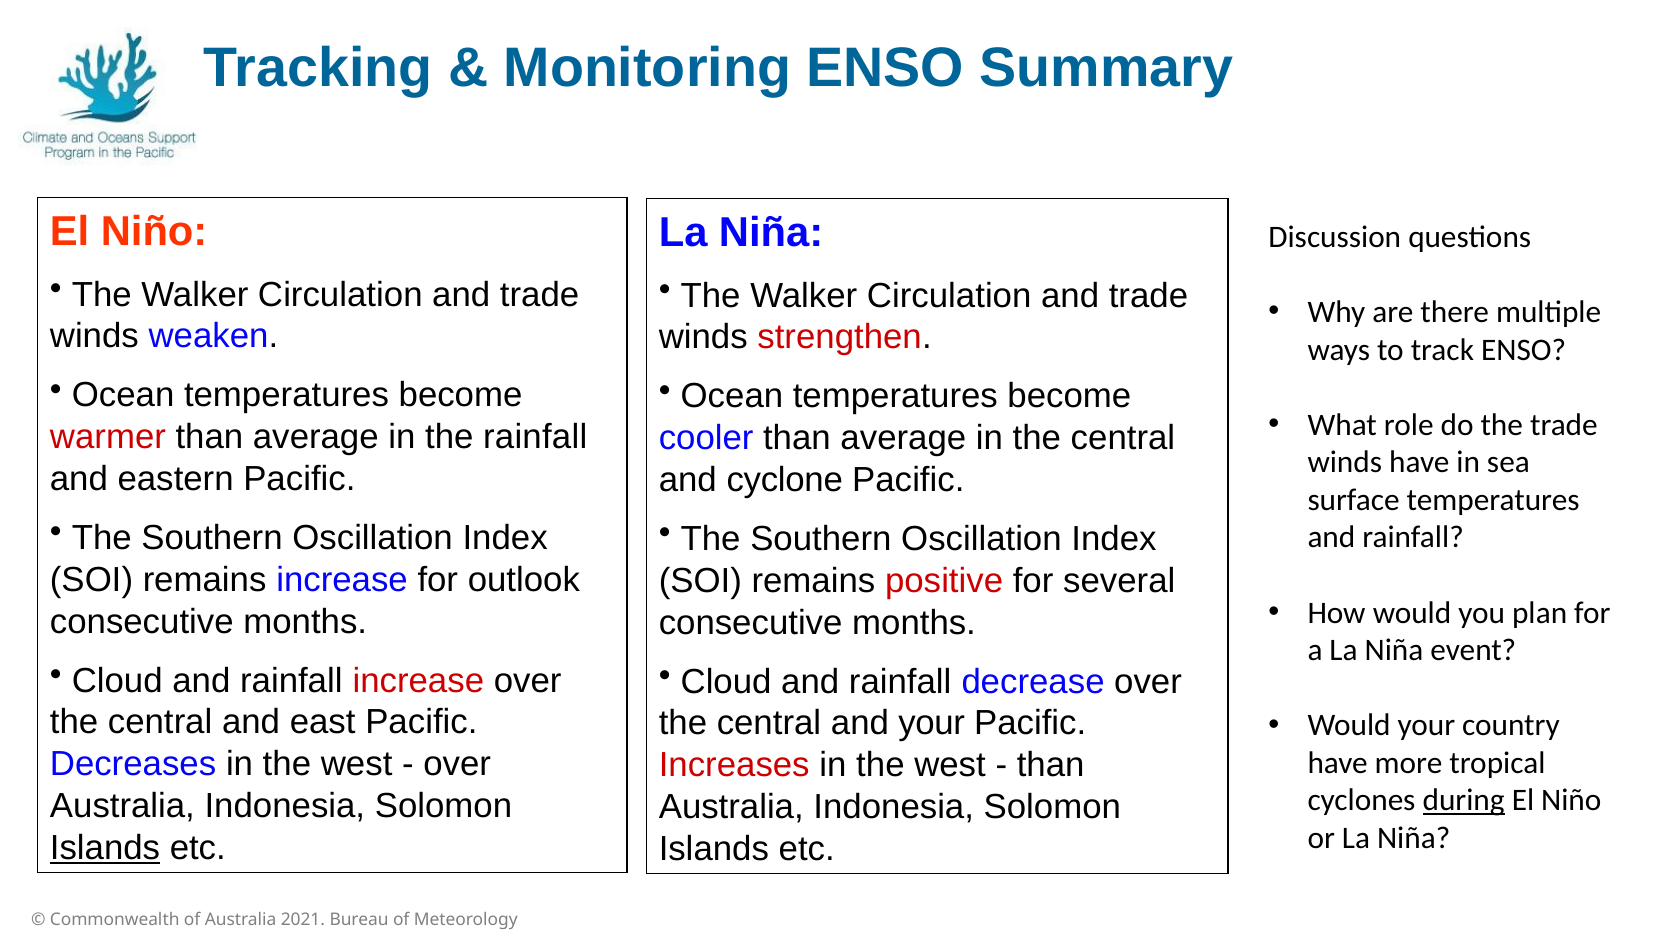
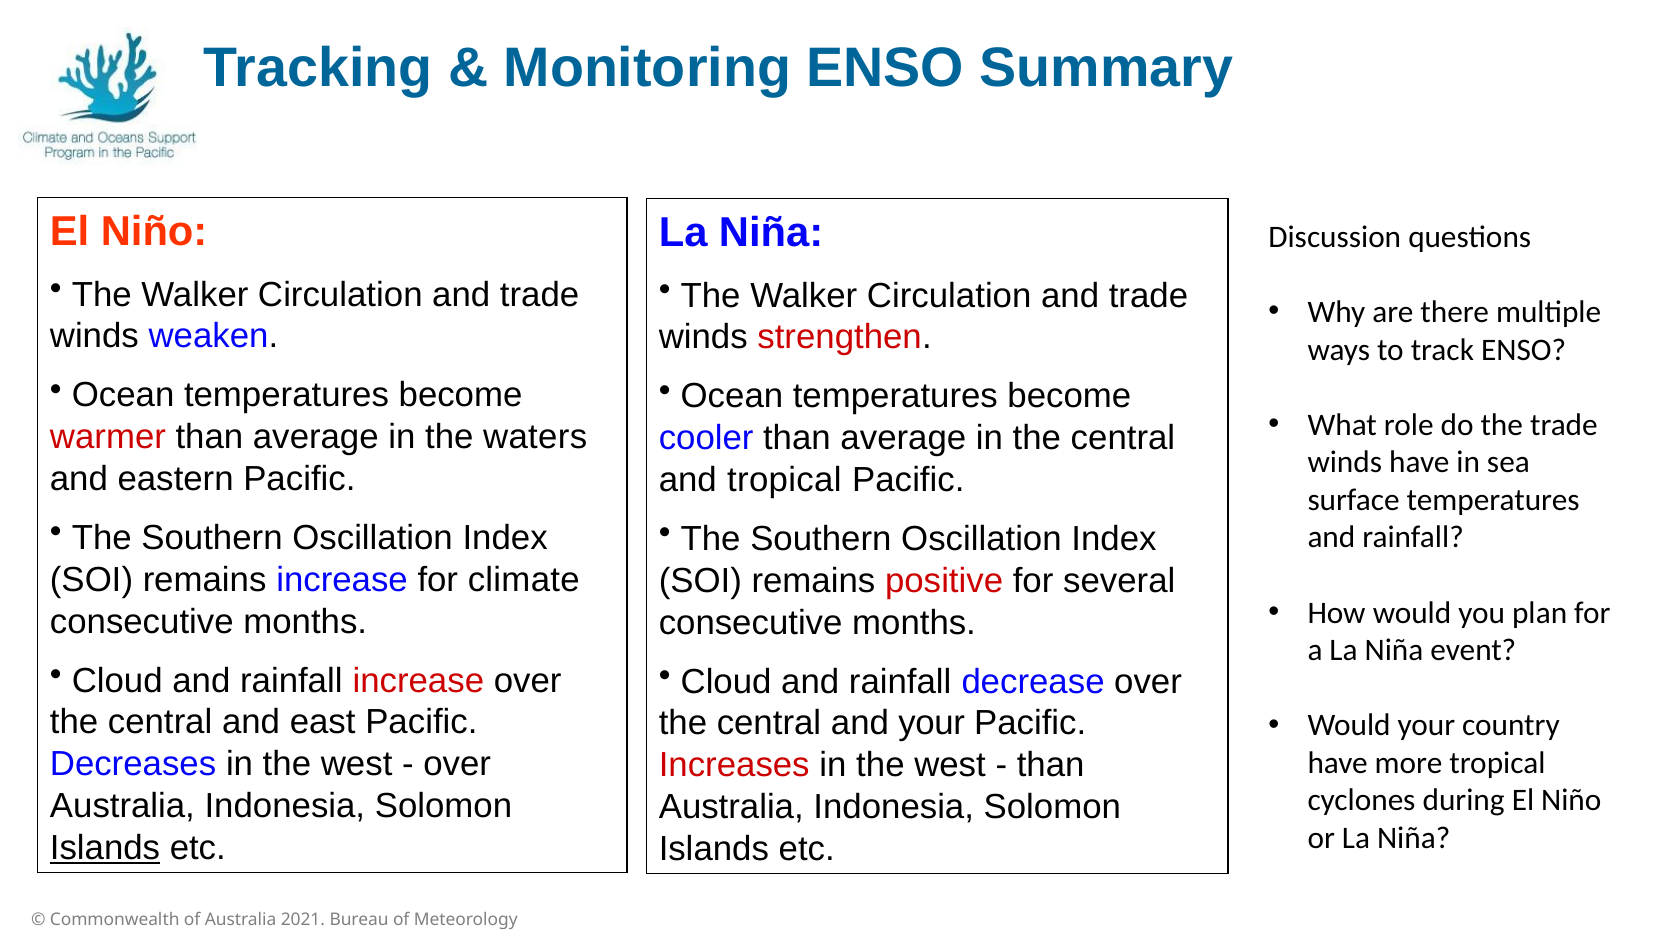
the rainfall: rainfall -> waters
and cyclone: cyclone -> tropical
outlook: outlook -> climate
during underline: present -> none
